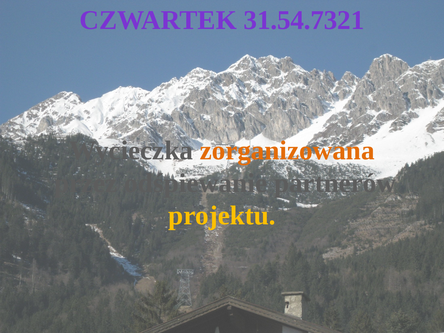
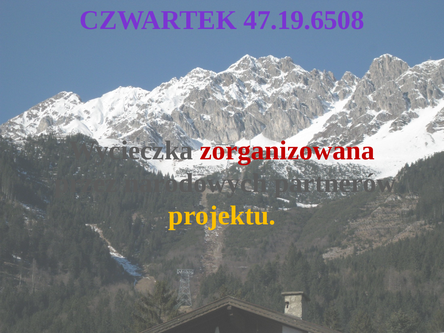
31.54.7321: 31.54.7321 -> 47.19.6508
zorganizowana colour: orange -> red
odśpiewanie: odśpiewanie -> narodowych
